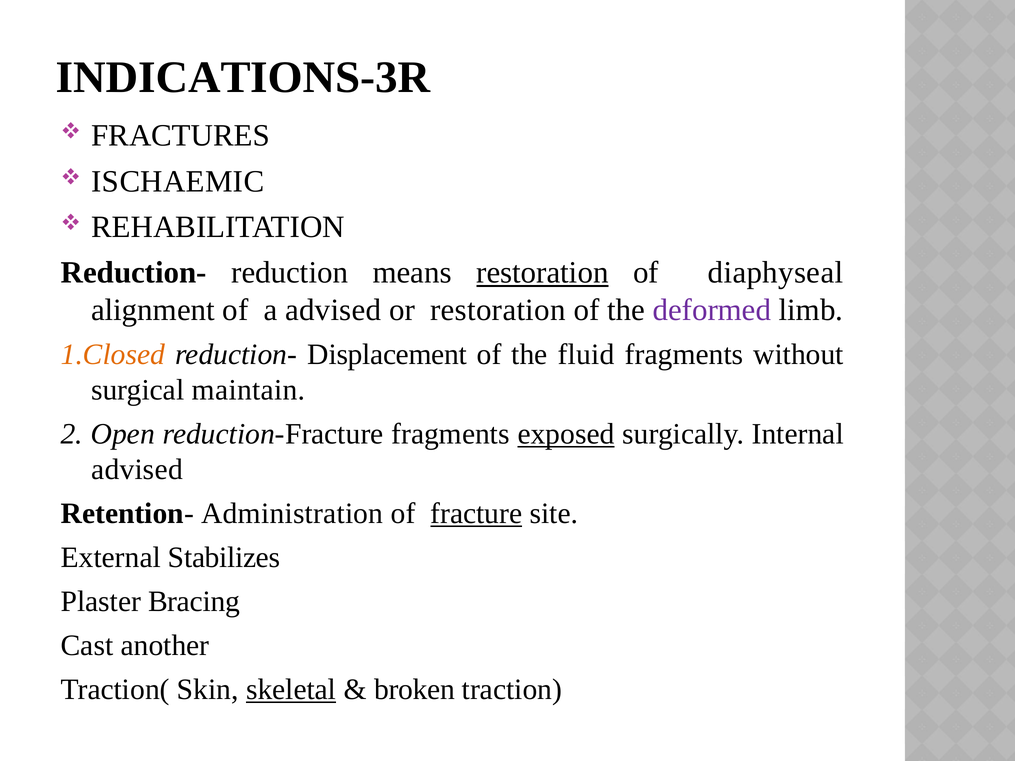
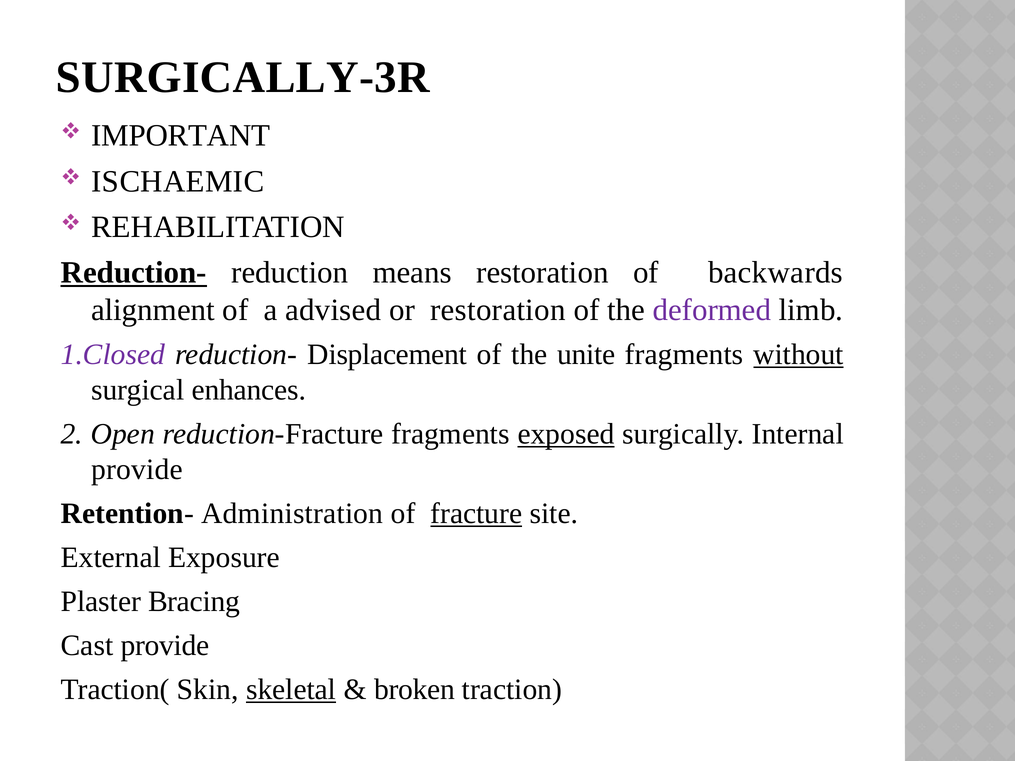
INDICATIONS-3R: INDICATIONS-3R -> SURGICALLY-3R
FRACTURES: FRACTURES -> IMPORTANT
Reduction- at (134, 273) underline: none -> present
restoration at (542, 273) underline: present -> none
diaphyseal: diaphyseal -> backwards
1.Closed colour: orange -> purple
fluid: fluid -> unite
without underline: none -> present
maintain: maintain -> enhances
advised at (137, 470): advised -> provide
Stabilizes: Stabilizes -> Exposure
Cast another: another -> provide
